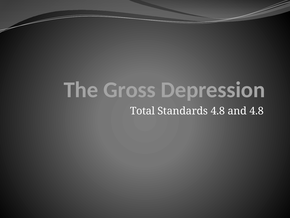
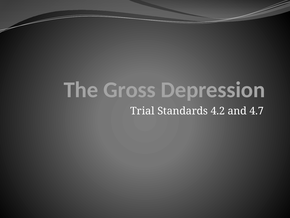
Total: Total -> Trial
Standards 4.8: 4.8 -> 4.2
and 4.8: 4.8 -> 4.7
